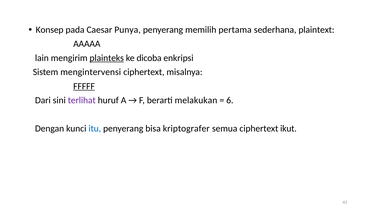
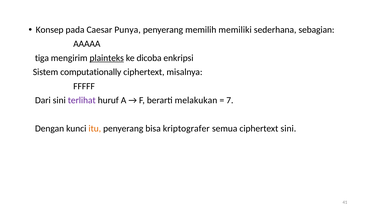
pertama: pertama -> memiliki
plaintext: plaintext -> sebagian
lain: lain -> tiga
mengintervensi: mengintervensi -> computationally
FFFFF underline: present -> none
6: 6 -> 7
itu colour: blue -> orange
ciphertext ikut: ikut -> sini
